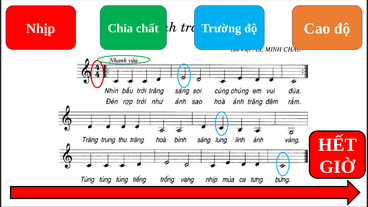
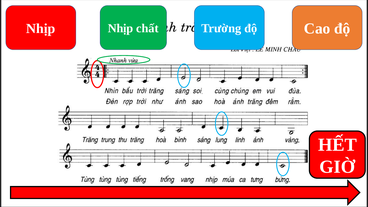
Nhịp Chia: Chia -> Nhịp
